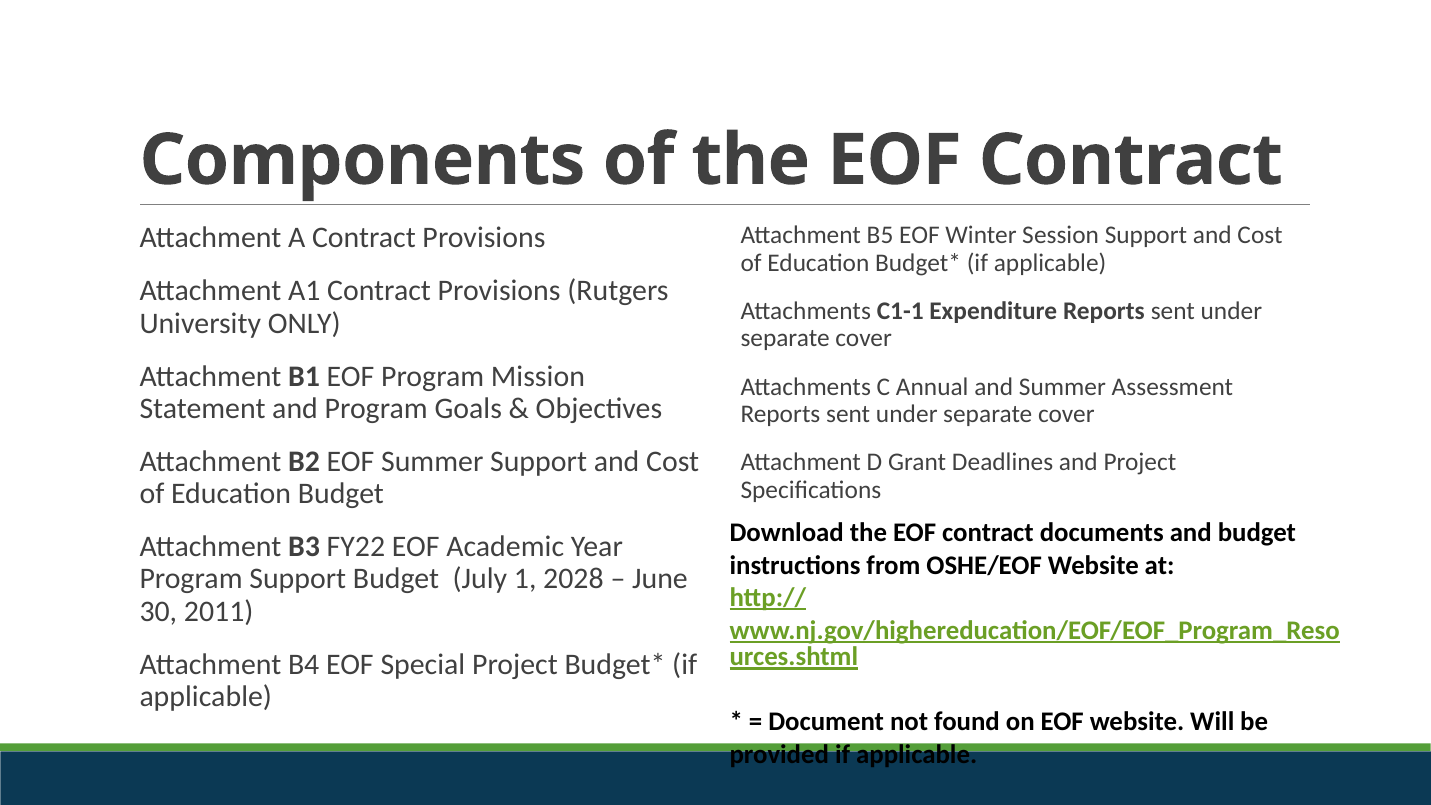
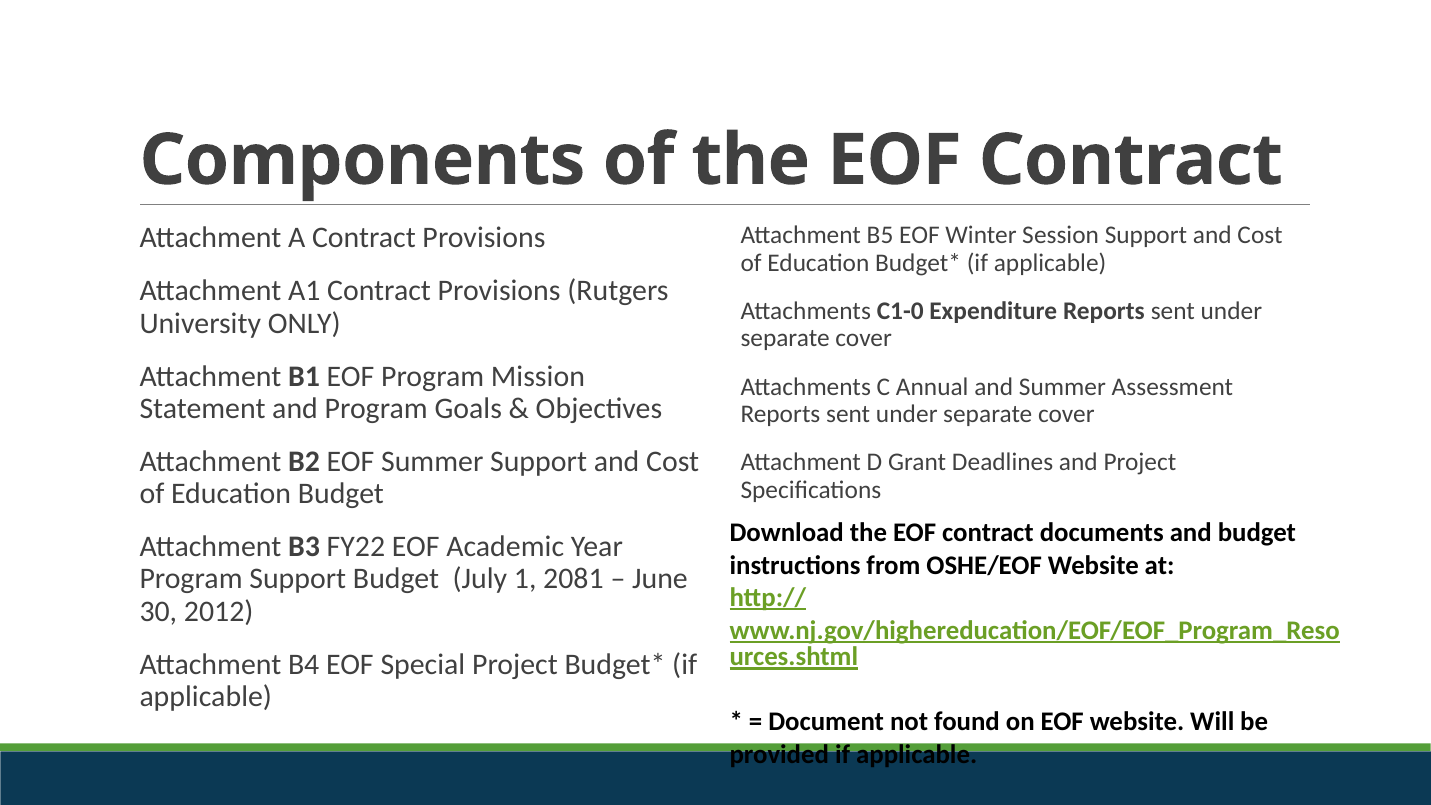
C1-1: C1-1 -> C1-0
2028: 2028 -> 2081
2011: 2011 -> 2012
